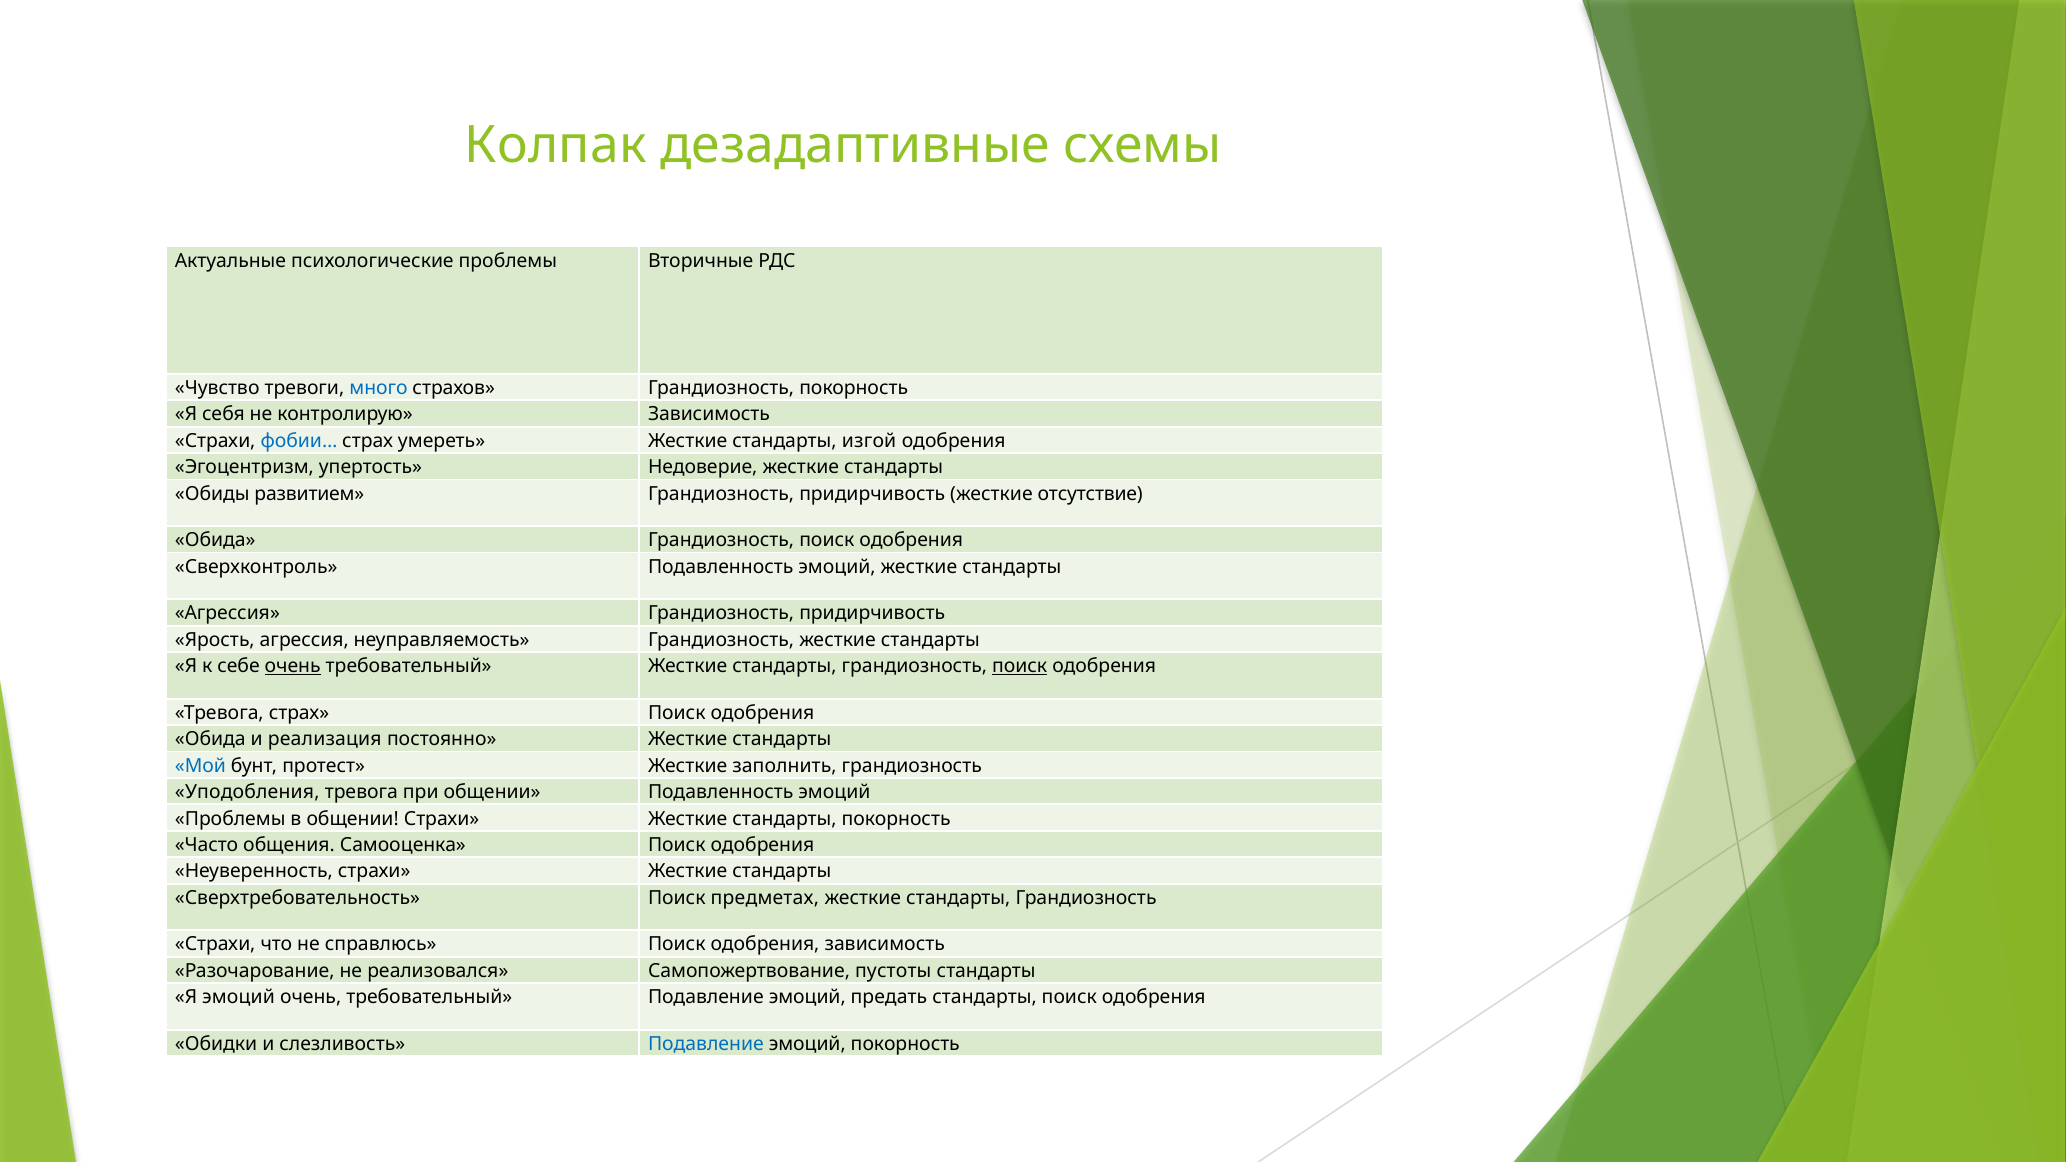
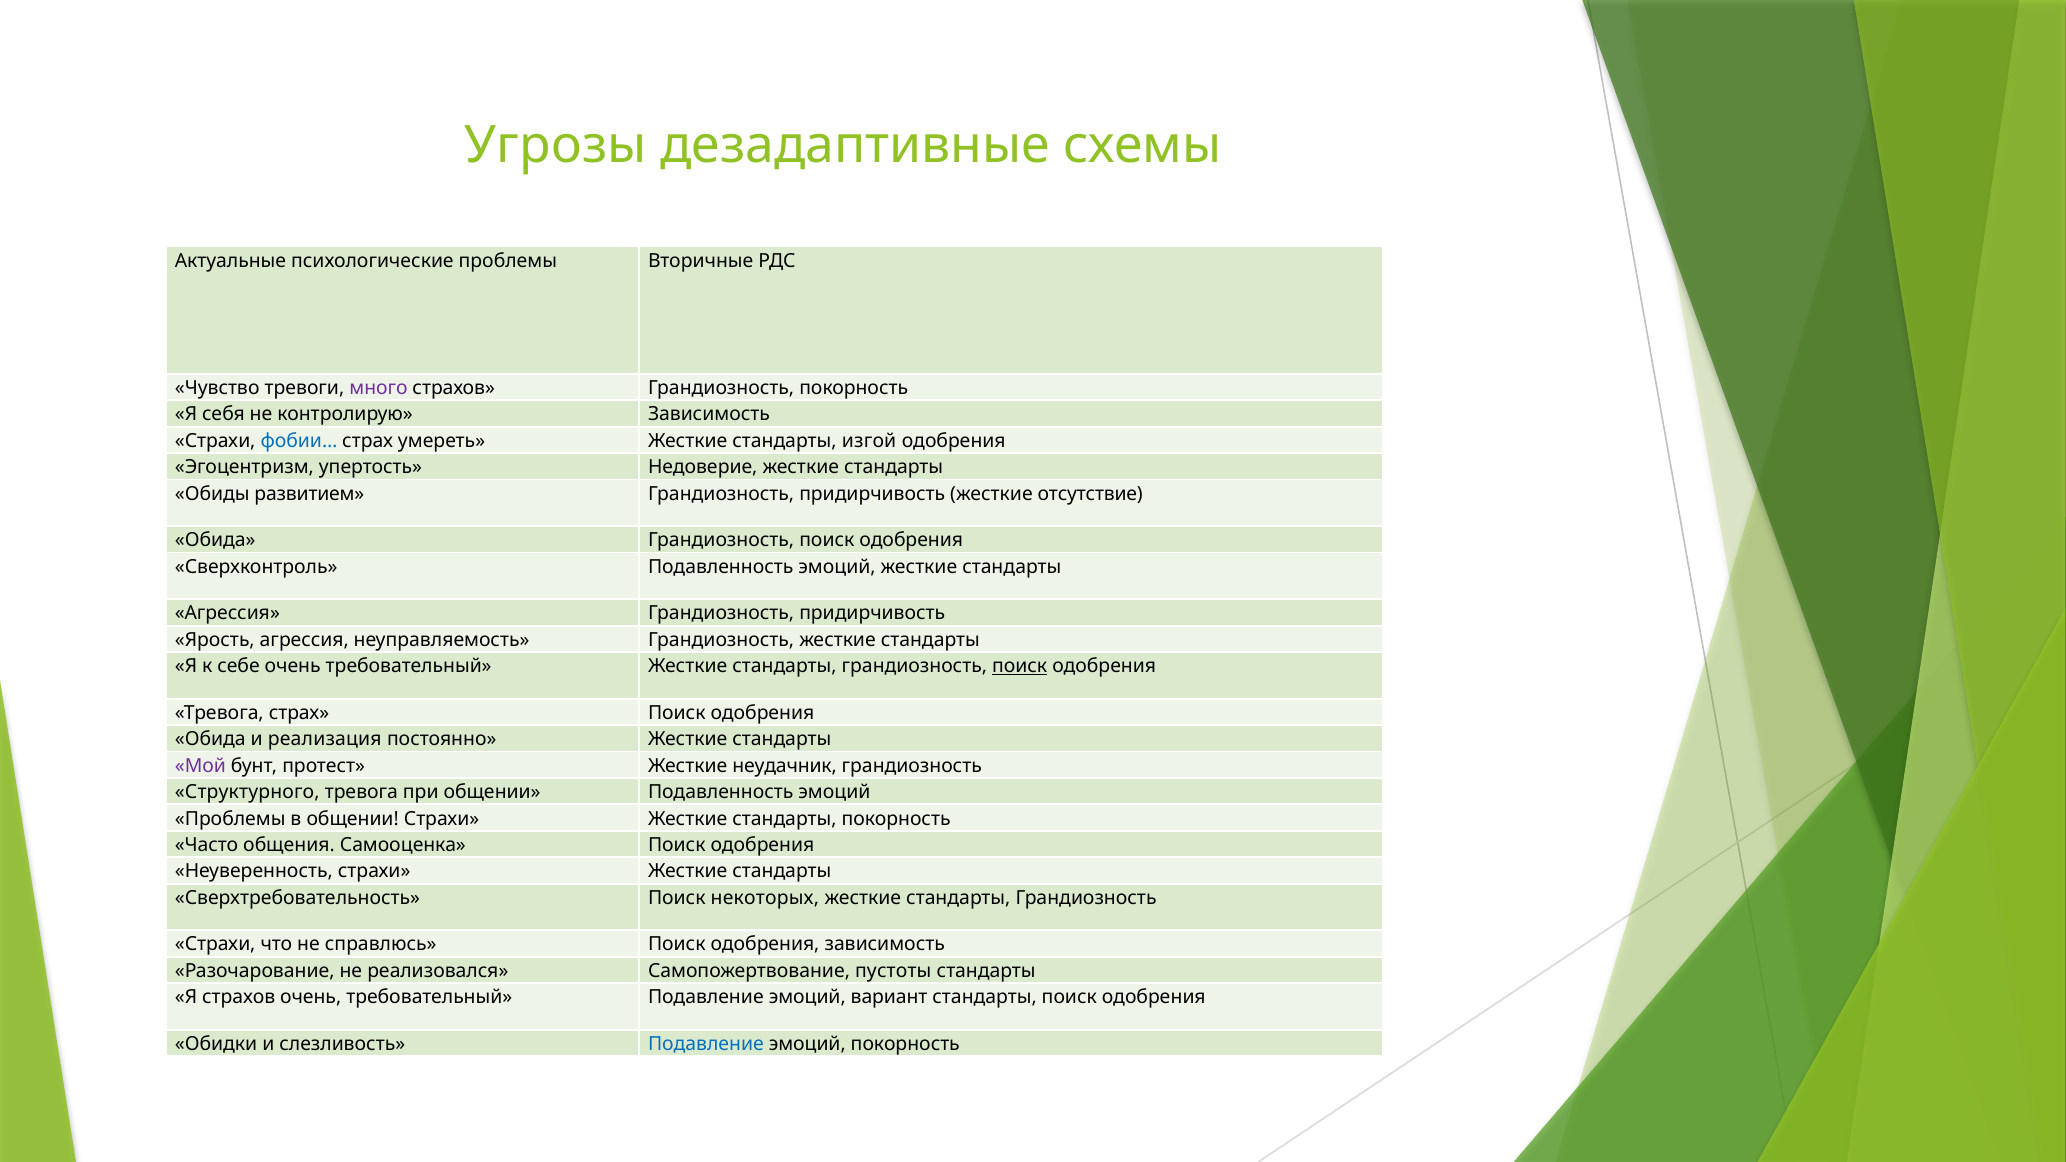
Колпак: Колпак -> Угрозы
много colour: blue -> purple
очень at (293, 666) underline: present -> none
Мой colour: blue -> purple
заполнить: заполнить -> неудачник
Уподобления: Уподобления -> Структурного
предметах: предметах -> некоторых
Я эмоций: эмоций -> страхов
предать: предать -> вариант
